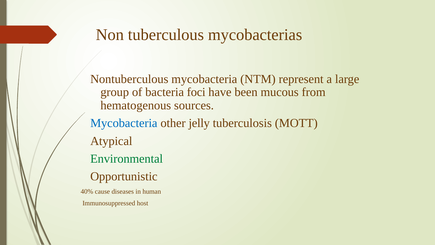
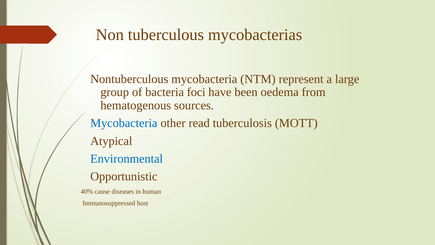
mucous: mucous -> oedema
jelly: jelly -> read
Environmental colour: green -> blue
